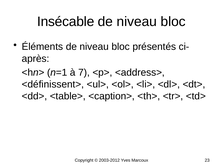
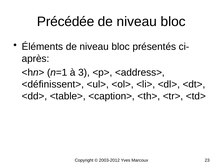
Insécable: Insécable -> Précédée
7: 7 -> 3
